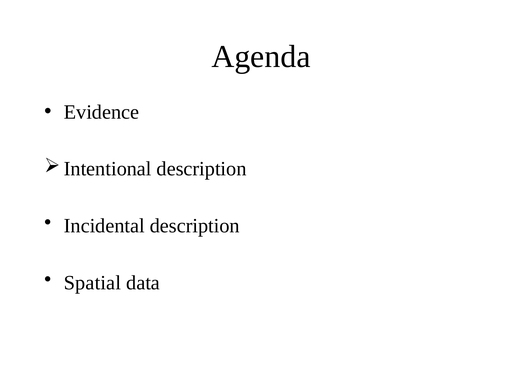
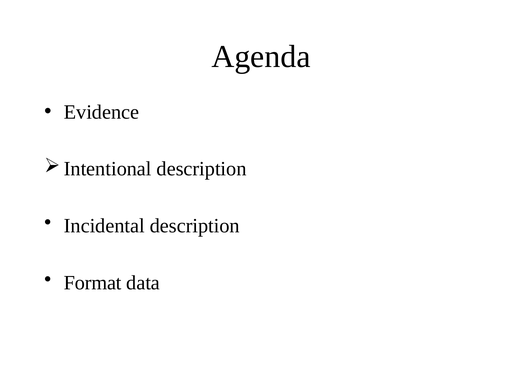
Spatial: Spatial -> Format
